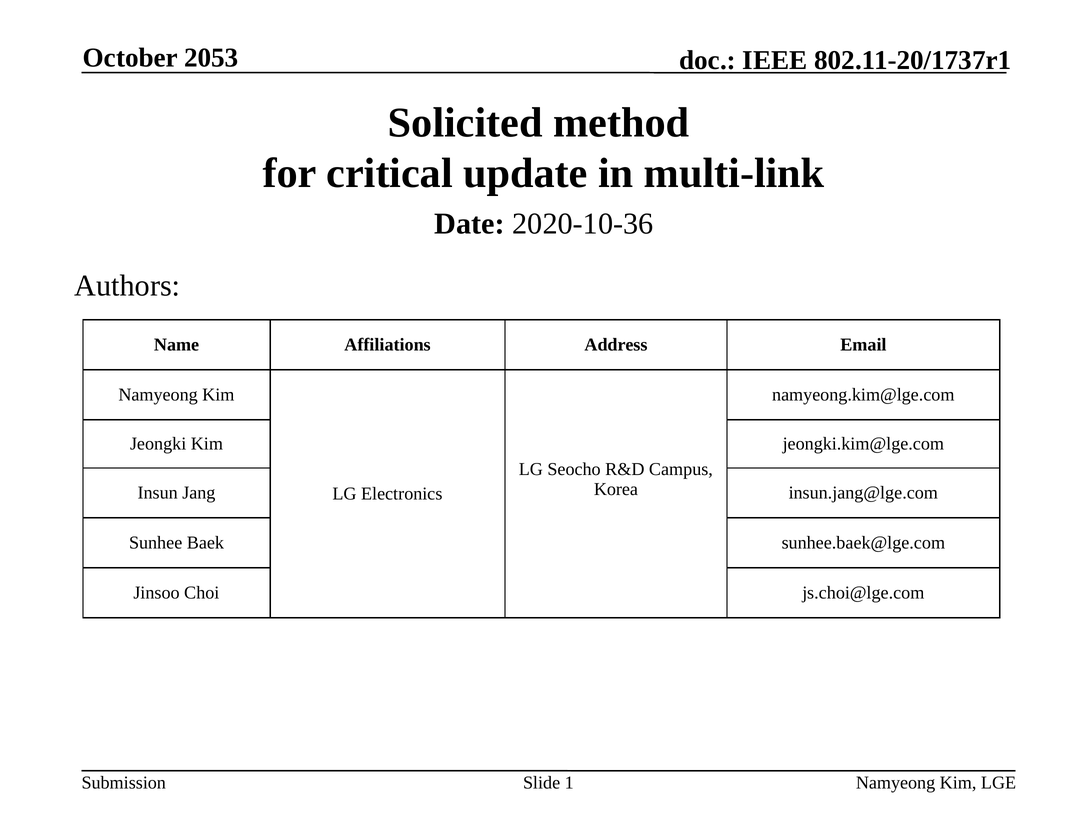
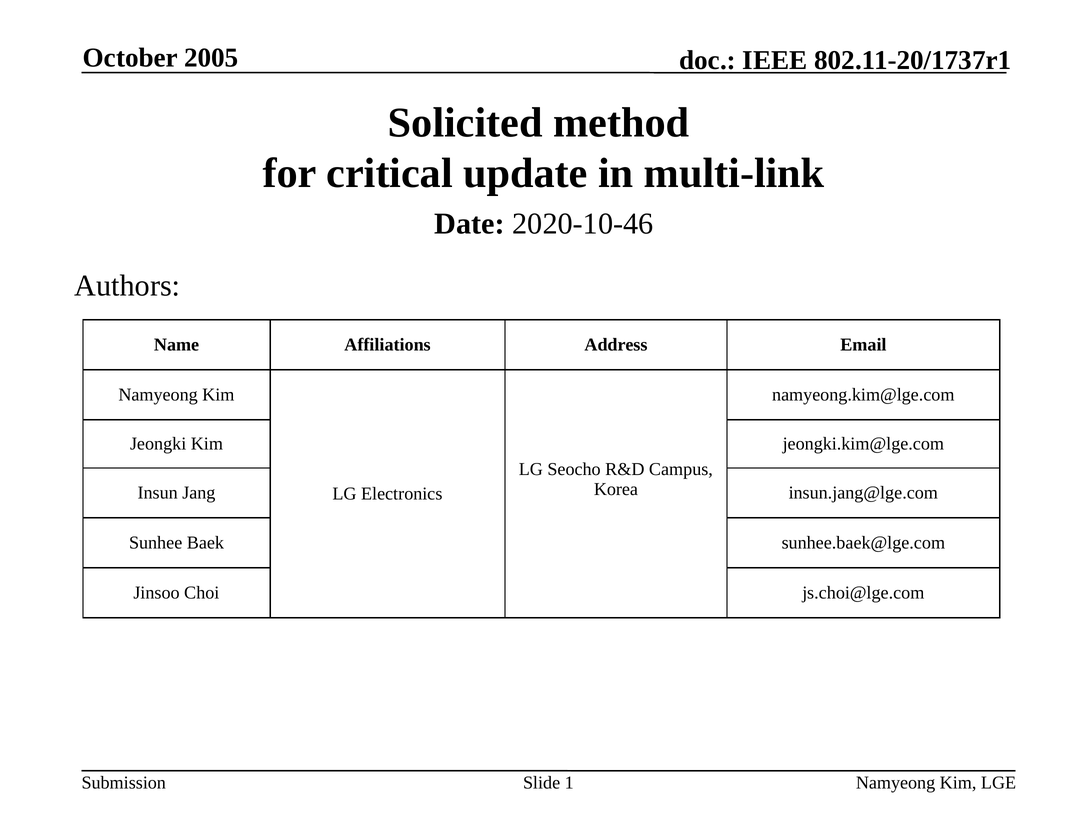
2053: 2053 -> 2005
2020-10-36: 2020-10-36 -> 2020-10-46
